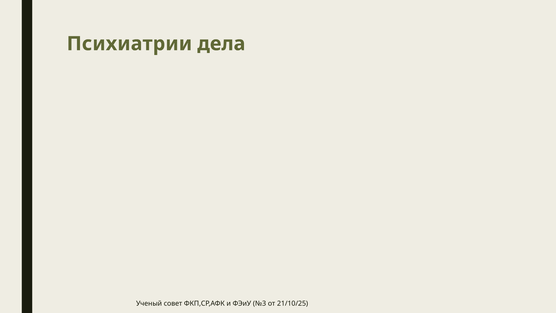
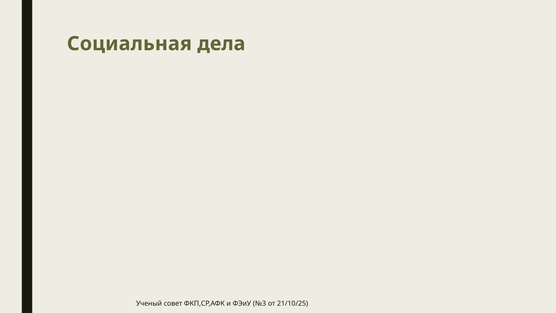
Психиатрии: Психиатрии -> Социальная
